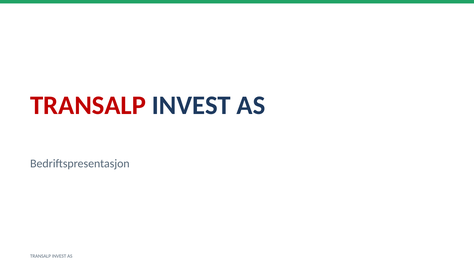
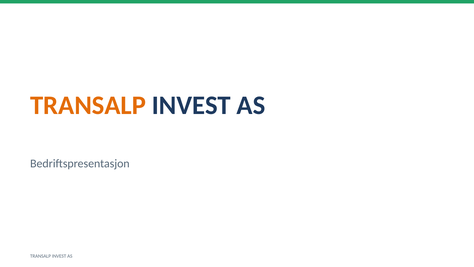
TRANSALP at (88, 105) colour: red -> orange
